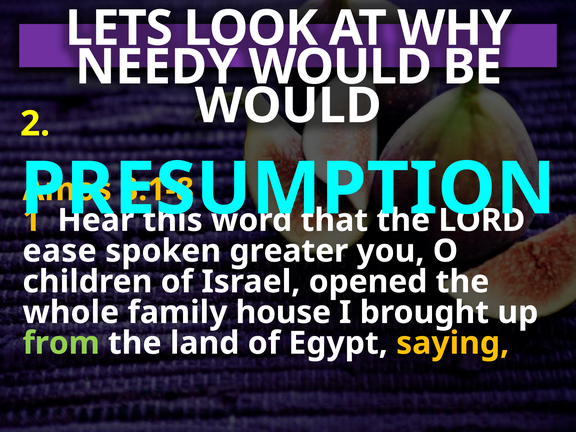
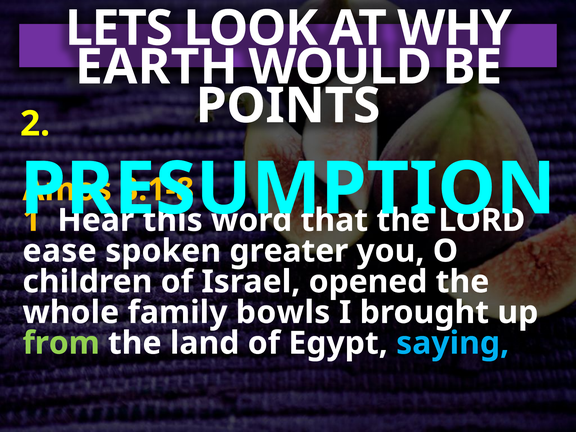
NEEDY: NEEDY -> EARTH
WOULD at (288, 106): WOULD -> POINTS
house: house -> bowls
saying colour: yellow -> light blue
